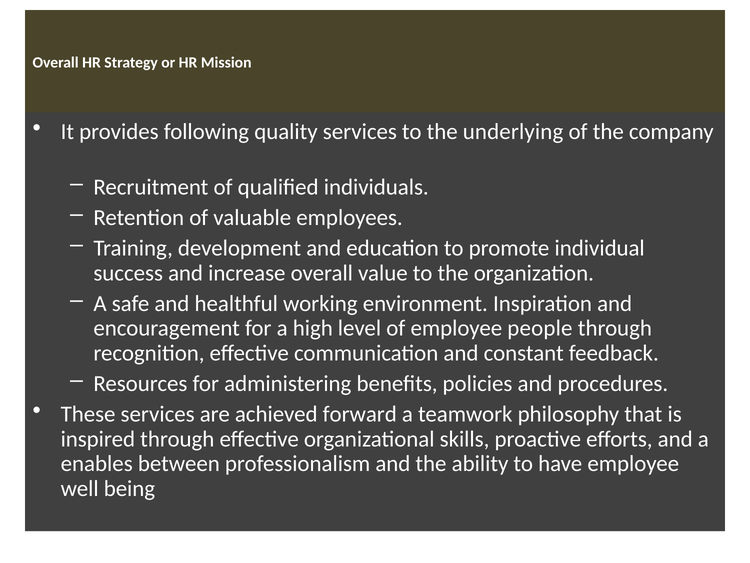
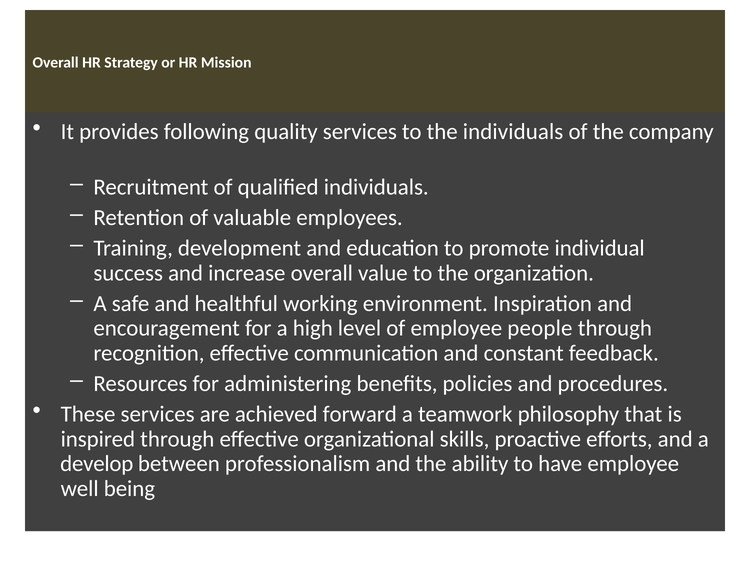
the underlying: underlying -> individuals
enables: enables -> develop
